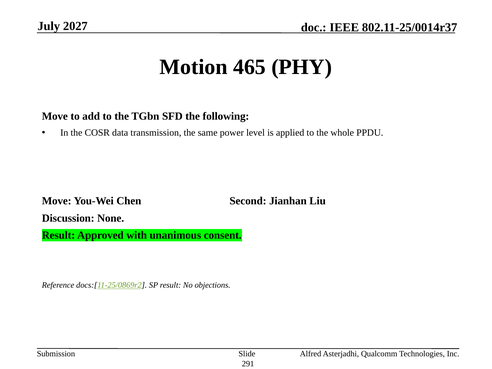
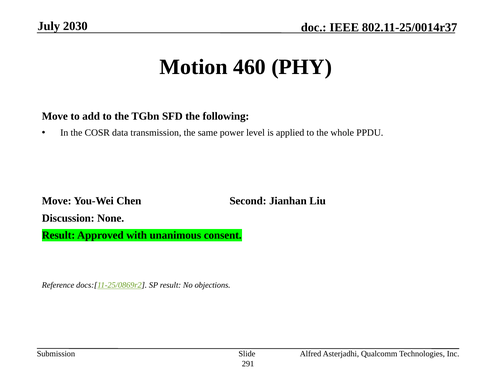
2027: 2027 -> 2030
465: 465 -> 460
